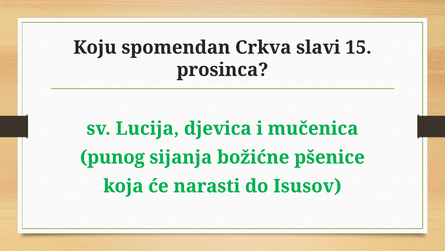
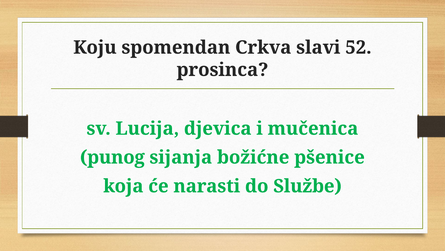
15: 15 -> 52
Isusov: Isusov -> Službe
